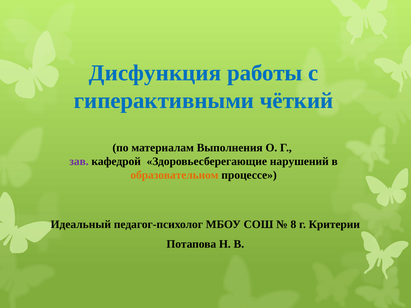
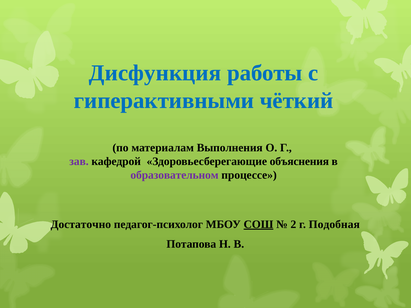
нарушений: нарушений -> объяснения
образовательном colour: orange -> purple
Идеальный: Идеальный -> Достаточно
СОШ underline: none -> present
8: 8 -> 2
Критерии: Критерии -> Подобная
